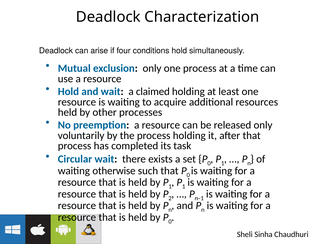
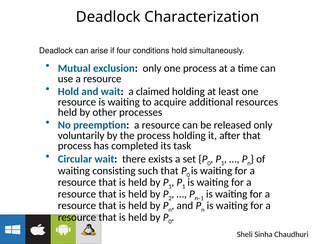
otherwise: otherwise -> consisting
